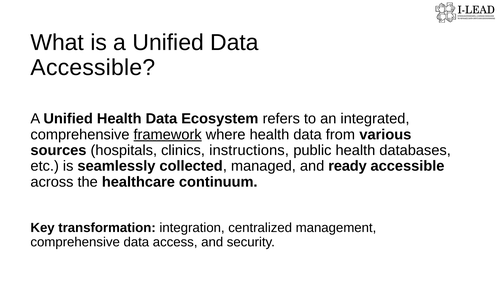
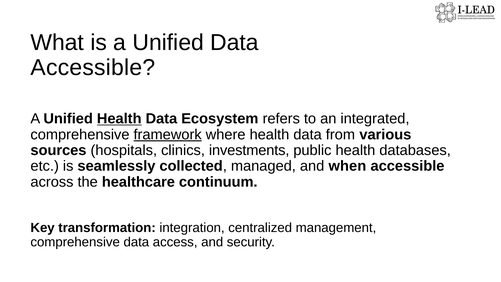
Health at (119, 119) underline: none -> present
instructions: instructions -> investments
ready: ready -> when
